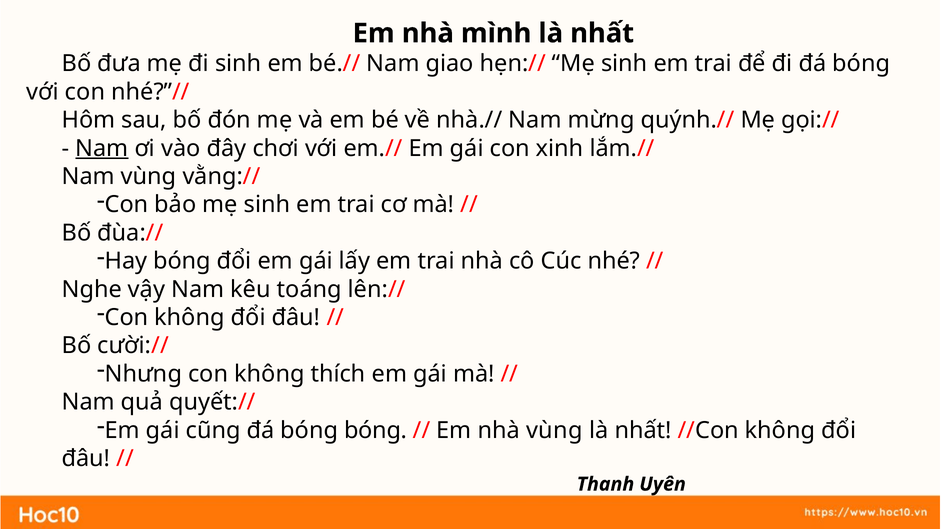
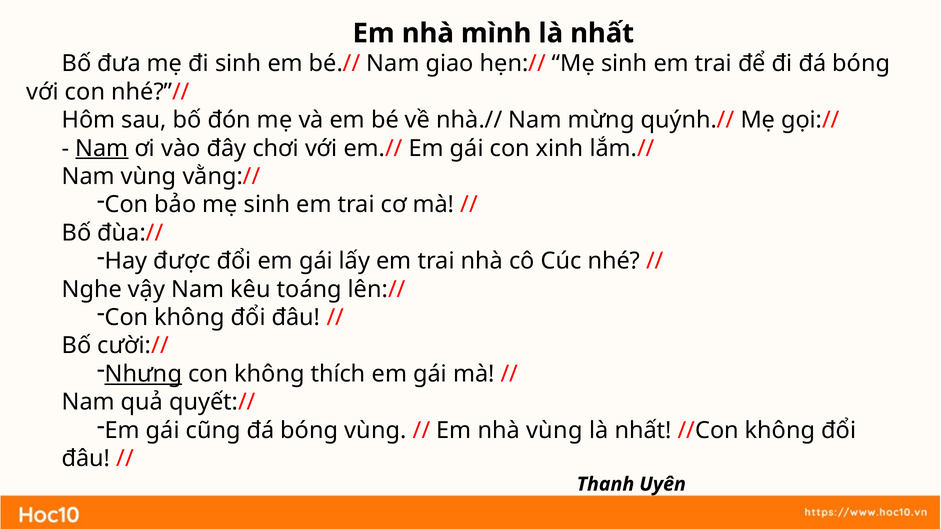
Hay bóng: bóng -> được
Nhưng underline: none -> present
bóng bóng: bóng -> vùng
